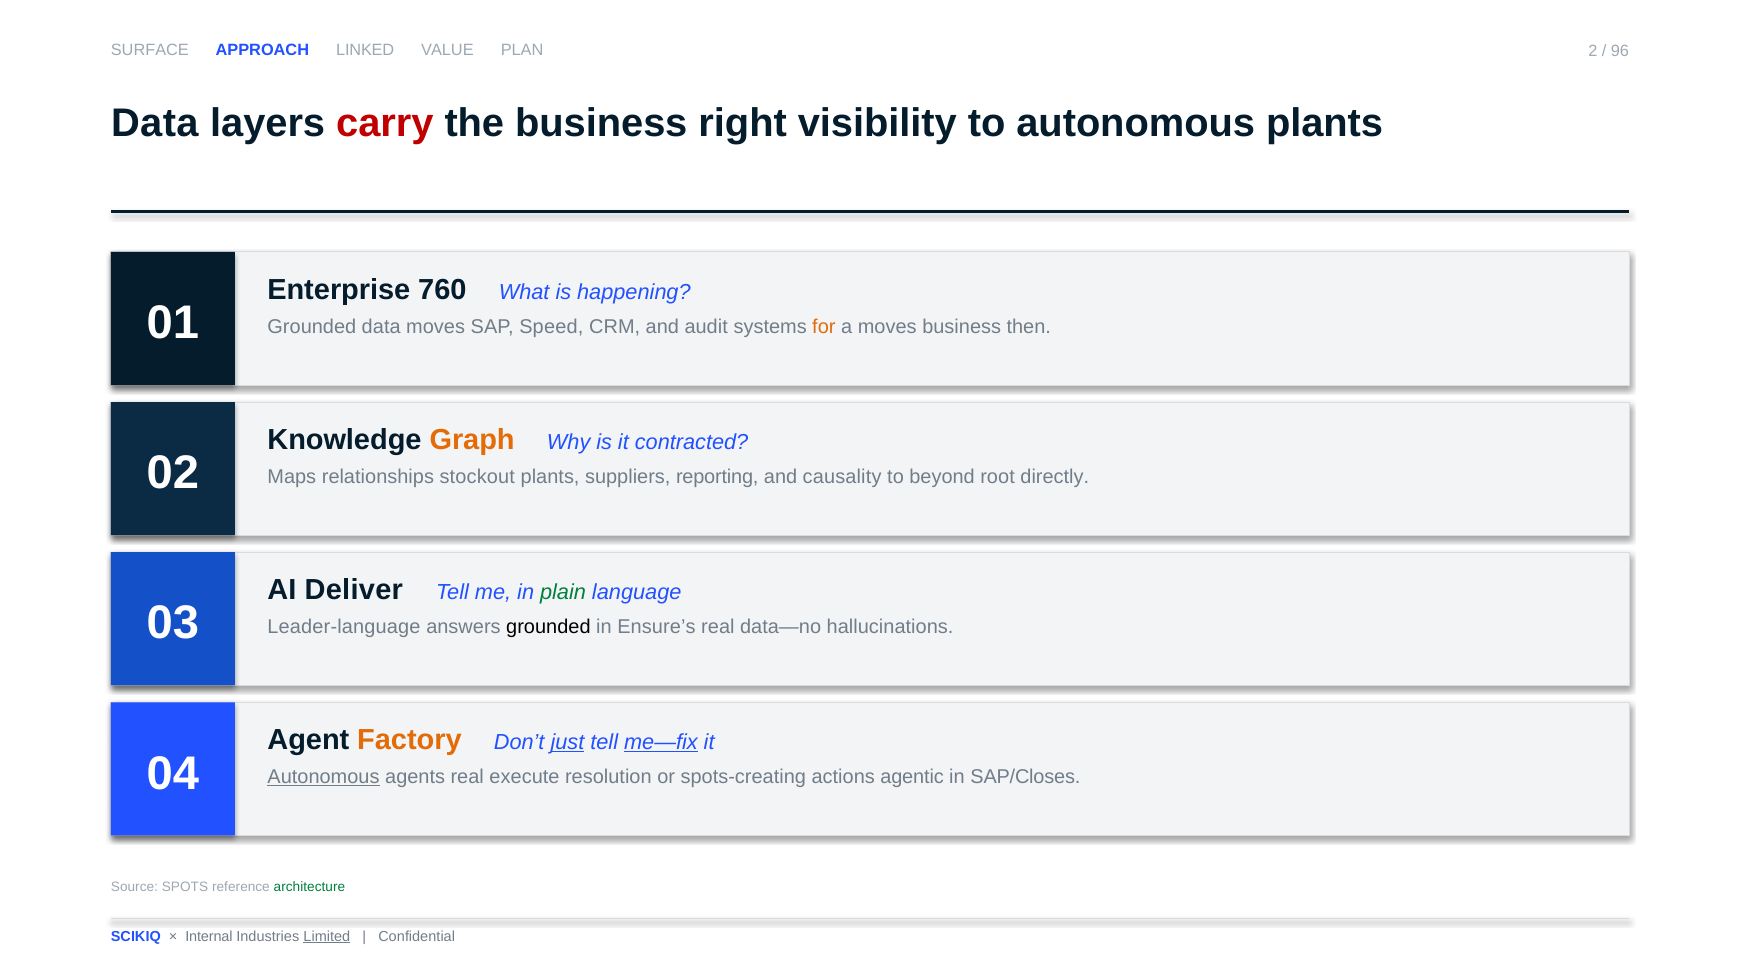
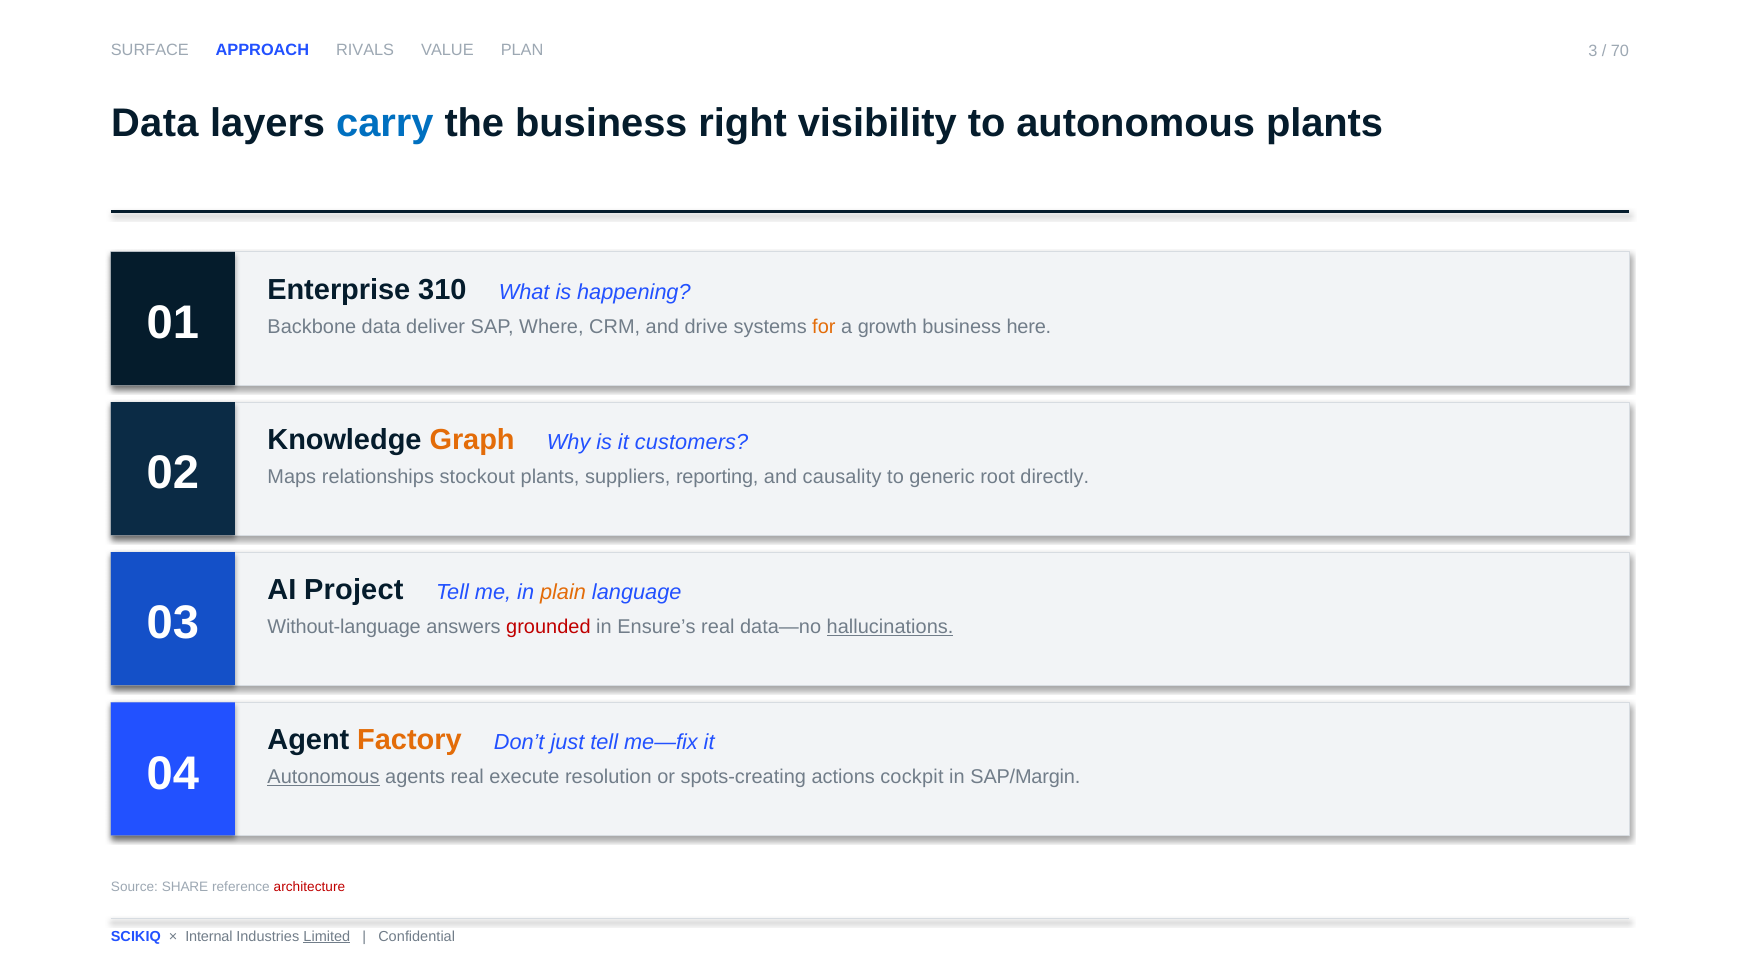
LINKED: LINKED -> RIVALS
2: 2 -> 3
96: 96 -> 70
carry colour: red -> blue
760: 760 -> 310
Grounded at (312, 327): Grounded -> Backbone
data moves: moves -> deliver
Speed: Speed -> Where
audit: audit -> drive
a moves: moves -> growth
then: then -> here
contracted: contracted -> customers
beyond: beyond -> generic
Deliver: Deliver -> Project
plain colour: green -> orange
Leader-language: Leader-language -> Without-language
grounded at (548, 627) colour: black -> red
hallucinations underline: none -> present
just underline: present -> none
me—fix underline: present -> none
agentic: agentic -> cockpit
SAP/Closes: SAP/Closes -> SAP/Margin
SPOTS: SPOTS -> SHARE
architecture colour: green -> red
